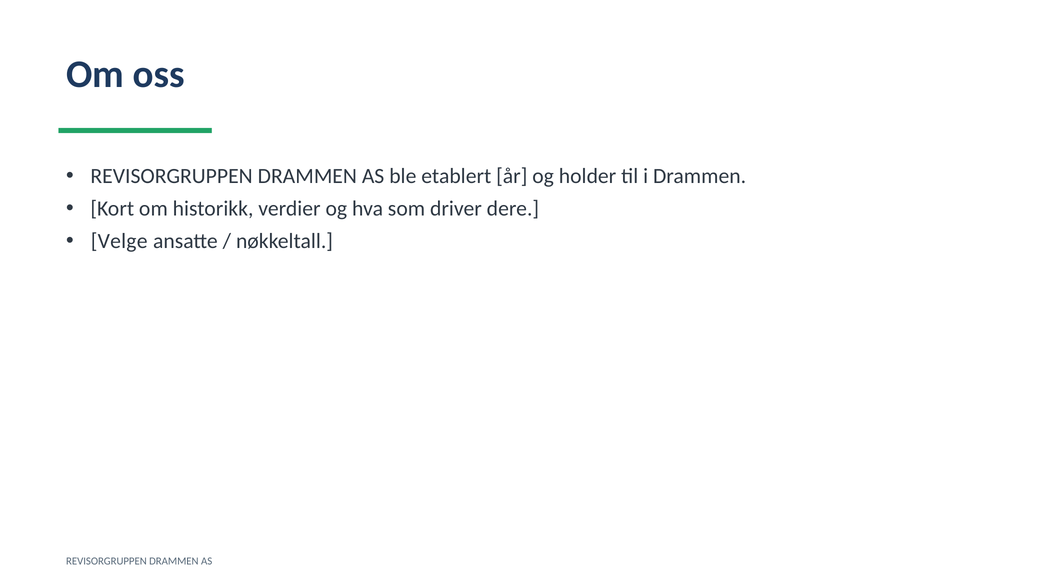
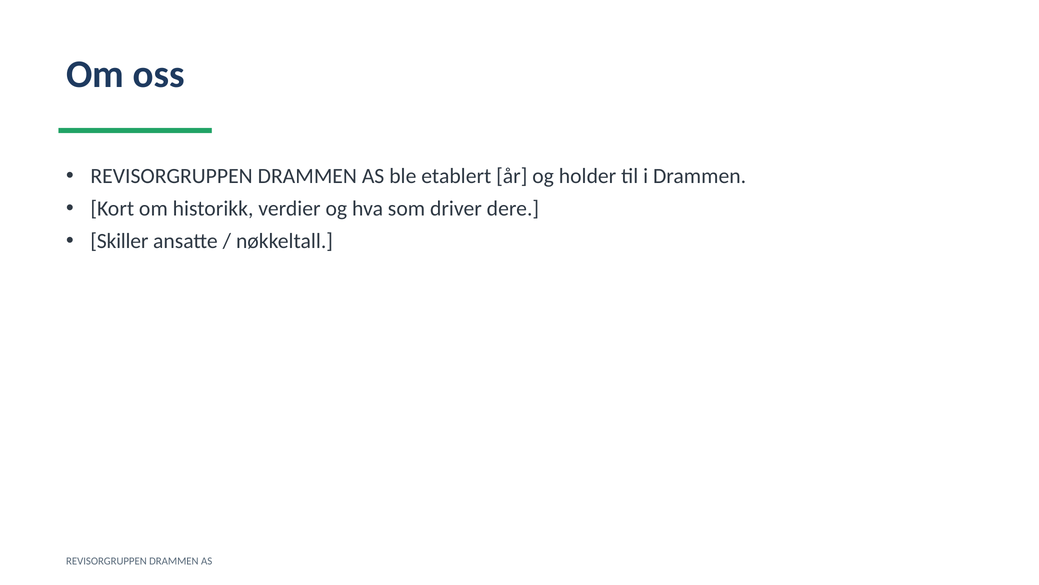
Velge: Velge -> Skiller
